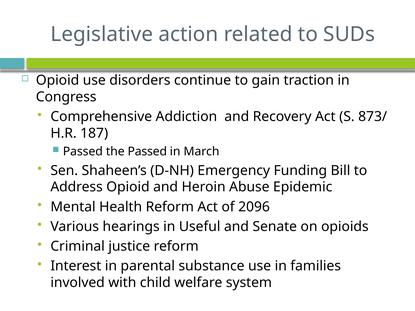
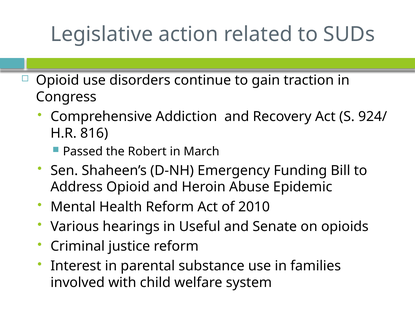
873/: 873/ -> 924/
187: 187 -> 816
the Passed: Passed -> Robert
2096: 2096 -> 2010
